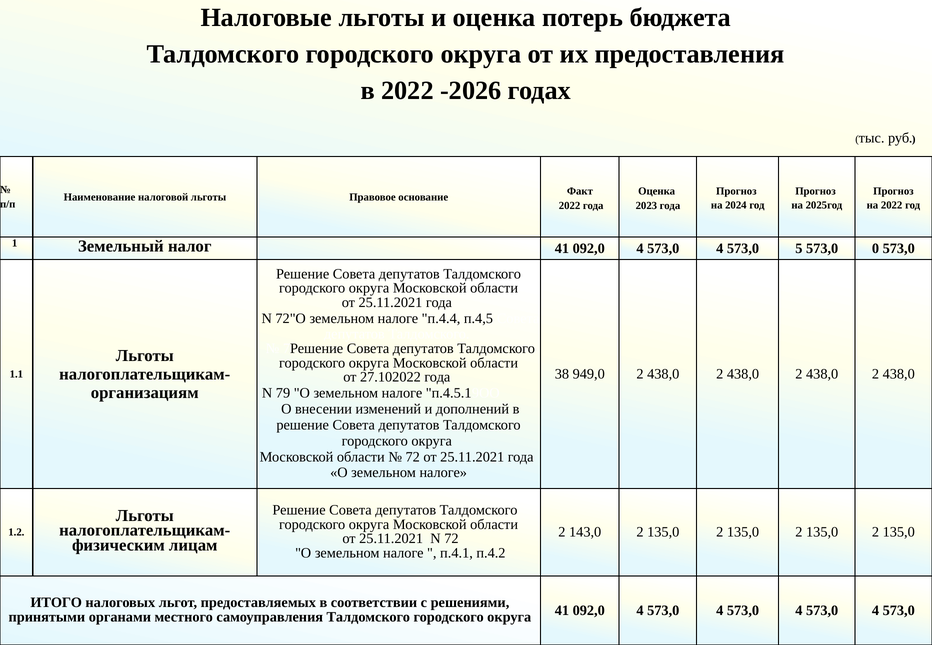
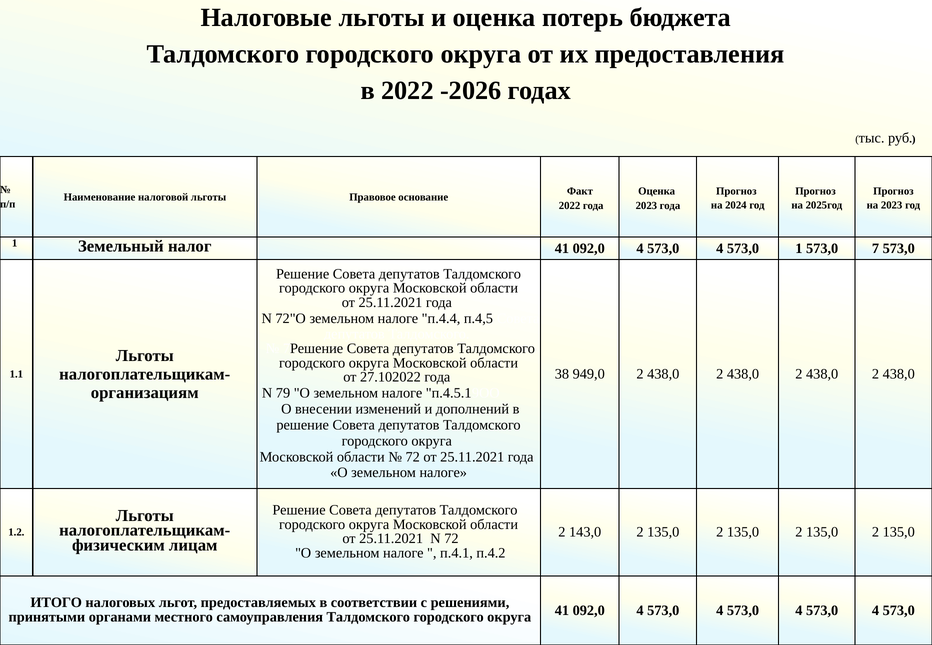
на 2022: 2022 -> 2023
573,0 5: 5 -> 1
0: 0 -> 7
